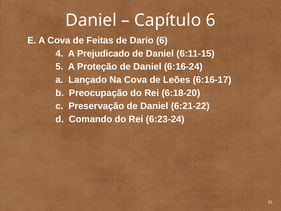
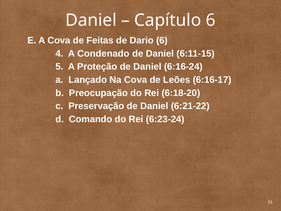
Prejudicado: Prejudicado -> Condenado
